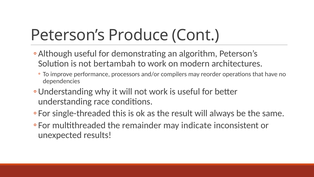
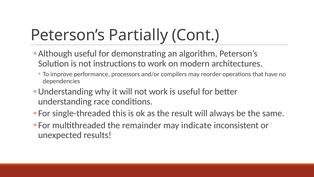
Produce: Produce -> Partially
bertambah: bertambah -> instructions
